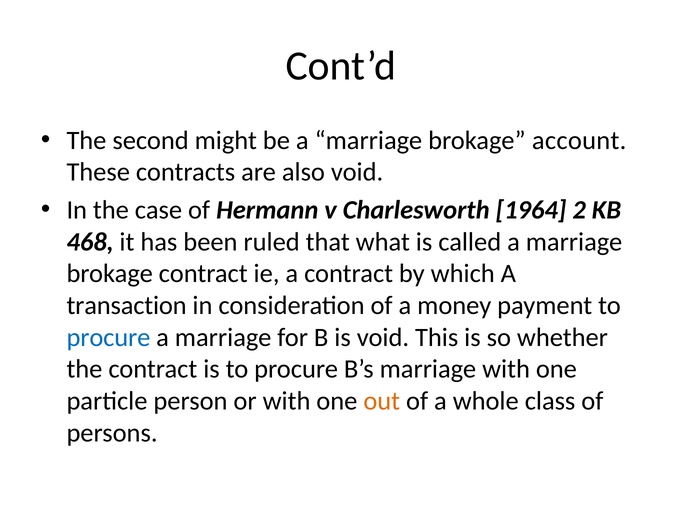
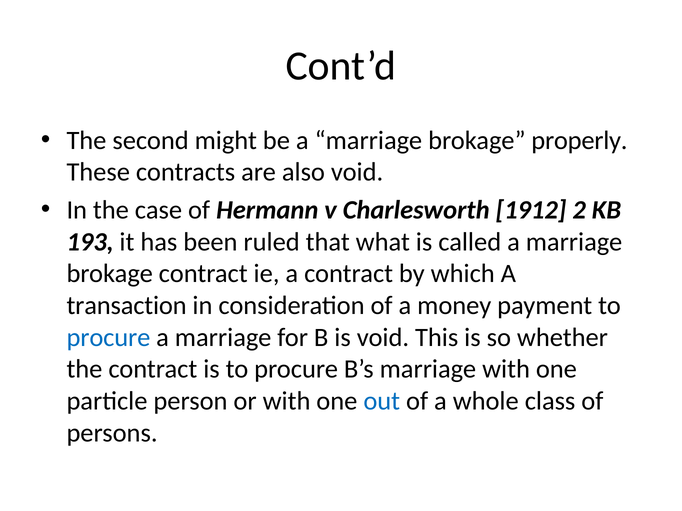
account: account -> properly
1964: 1964 -> 1912
468: 468 -> 193
out colour: orange -> blue
